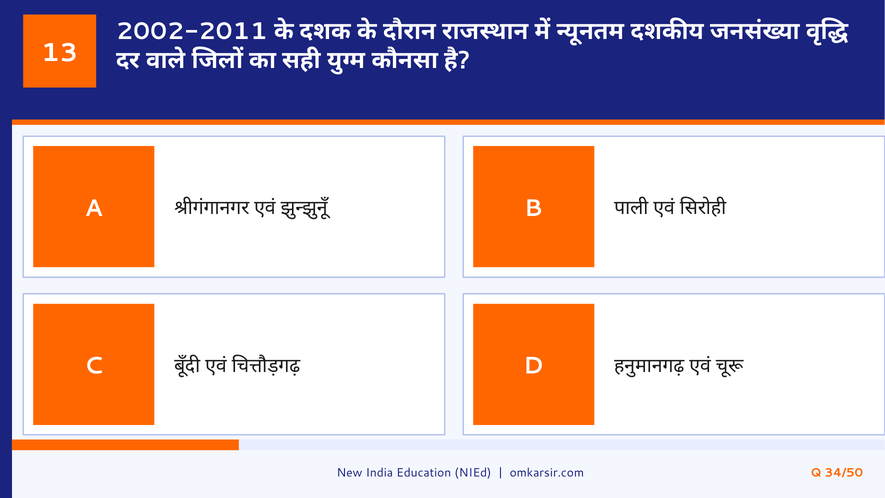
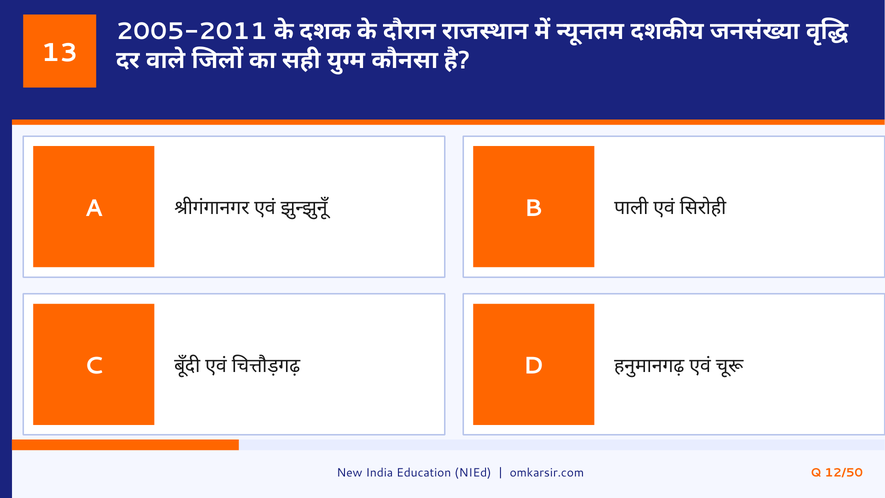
2002-2011: 2002-2011 -> 2005-2011
34/50: 34/50 -> 12/50
